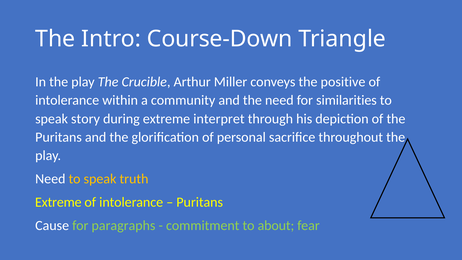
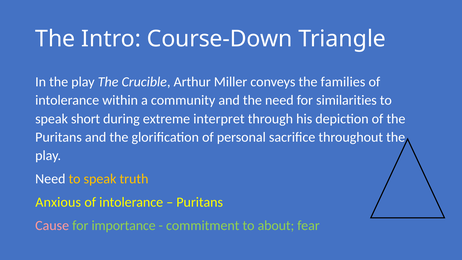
positive: positive -> families
story: story -> short
Extreme at (58, 202): Extreme -> Anxious
Cause colour: white -> pink
paragraphs: paragraphs -> importance
